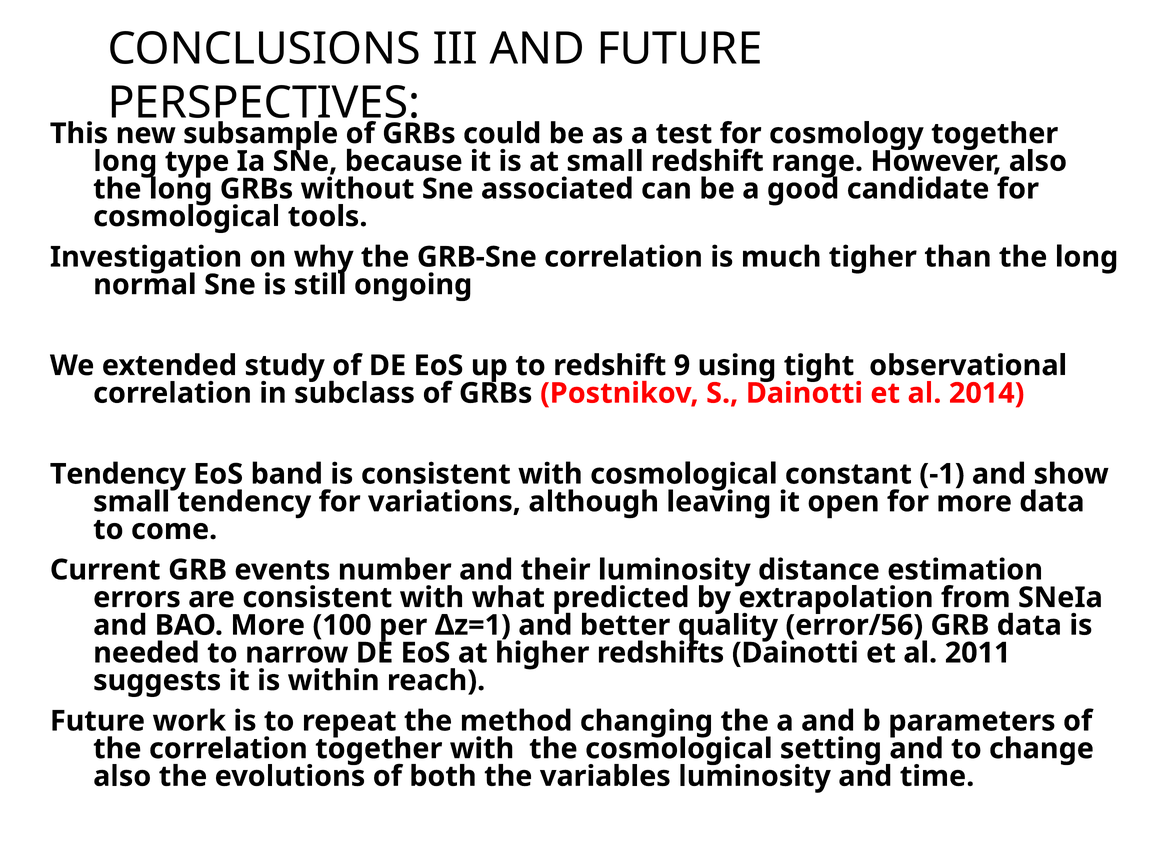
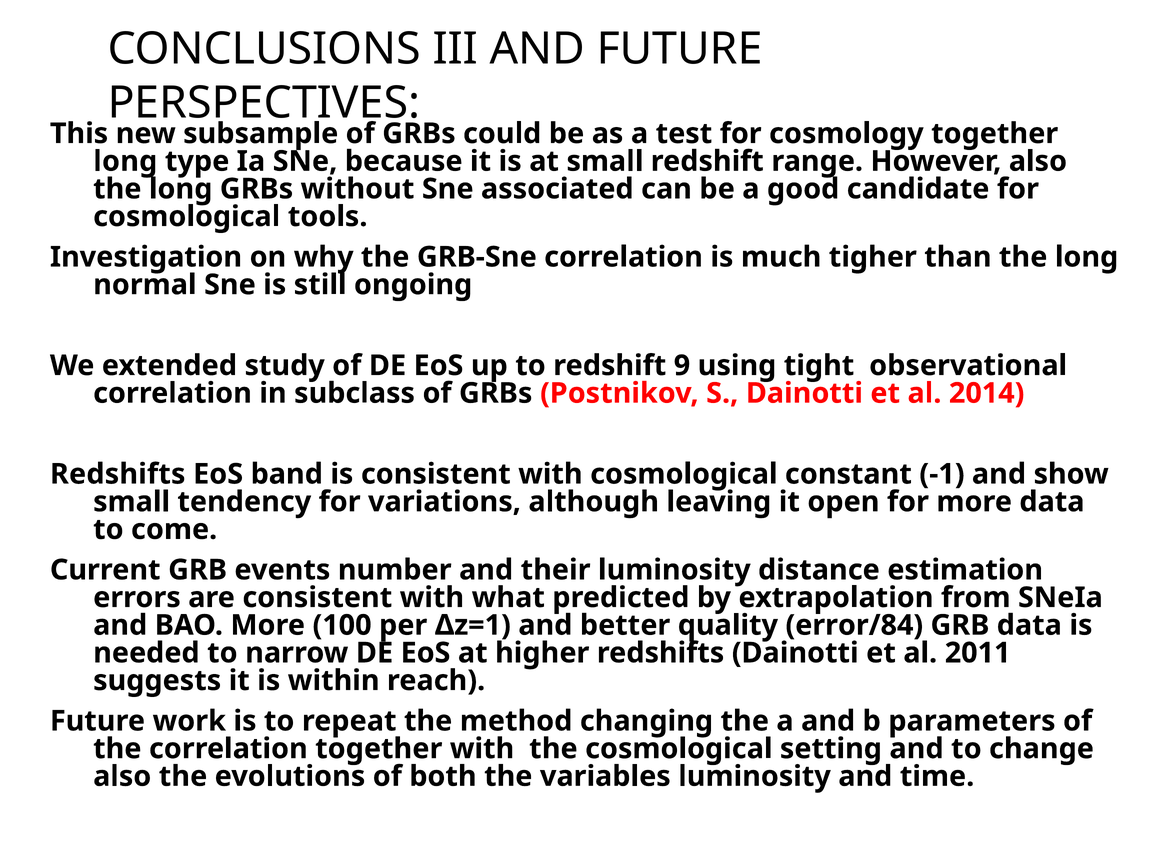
Tendency at (118, 474): Tendency -> Redshifts
error/56: error/56 -> error/84
